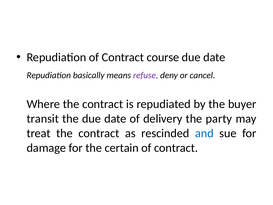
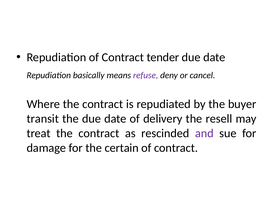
course: course -> tender
party: party -> resell
and colour: blue -> purple
